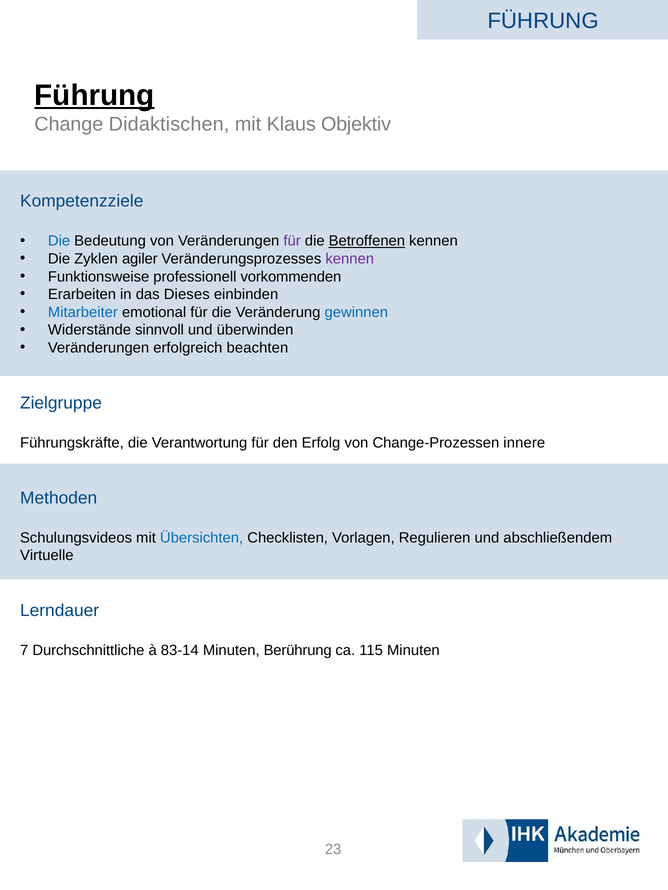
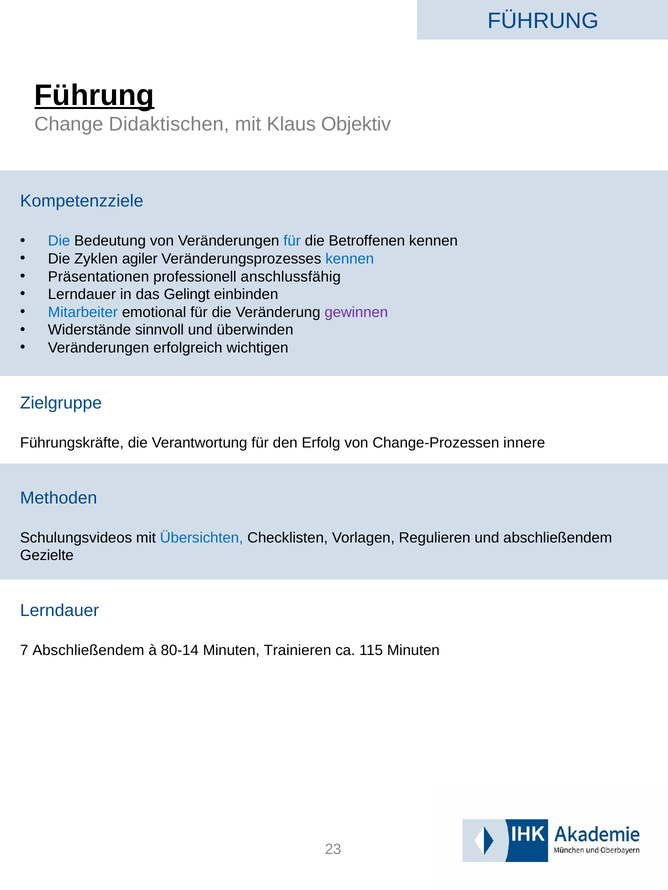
für at (292, 241) colour: purple -> blue
Betroffenen underline: present -> none
kennen at (350, 259) colour: purple -> blue
Funktionsweise: Funktionsweise -> Präsentationen
vorkommenden: vorkommenden -> anschlussfähig
Erarbeiten at (82, 295): Erarbeiten -> Lerndauer
Dieses: Dieses -> Gelingt
gewinnen colour: blue -> purple
beachten: beachten -> wichtigen
Virtuelle: Virtuelle -> Gezielte
7 Durchschnittliche: Durchschnittliche -> Abschließendem
83-14: 83-14 -> 80-14
Berührung: Berührung -> Trainieren
